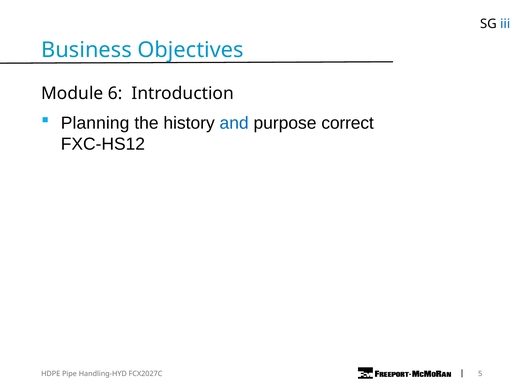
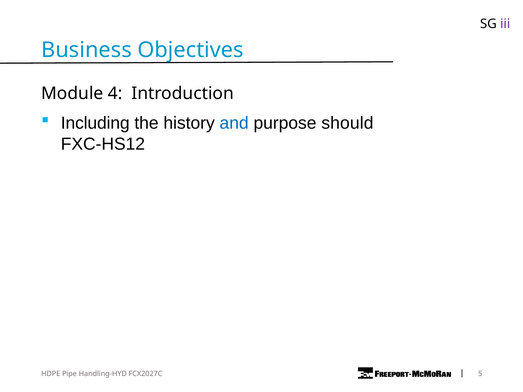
iii colour: blue -> purple
6: 6 -> 4
Planning: Planning -> Including
correct: correct -> should
